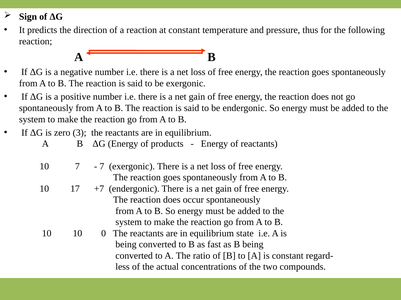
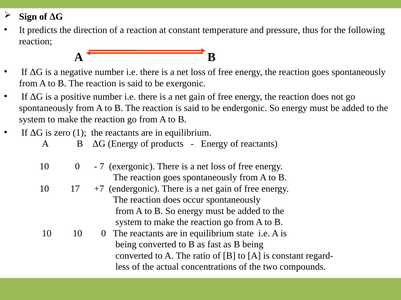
3: 3 -> 1
7 at (77, 167): 7 -> 0
